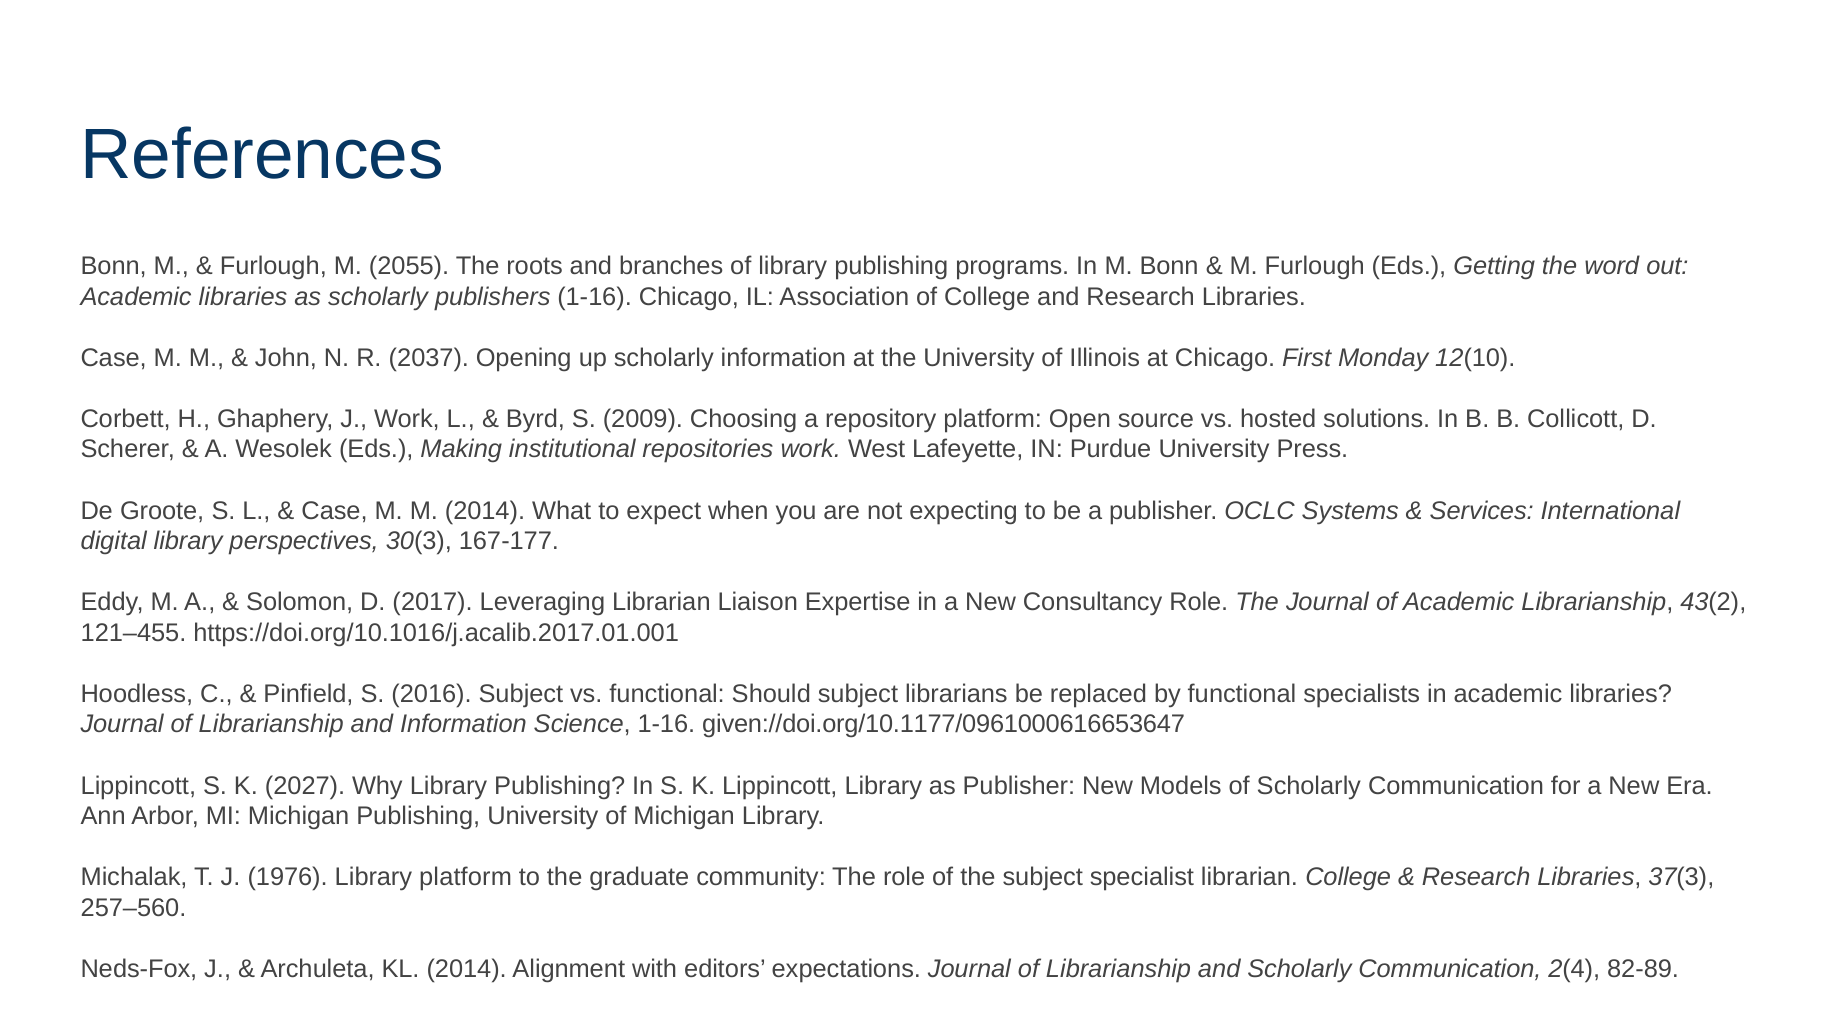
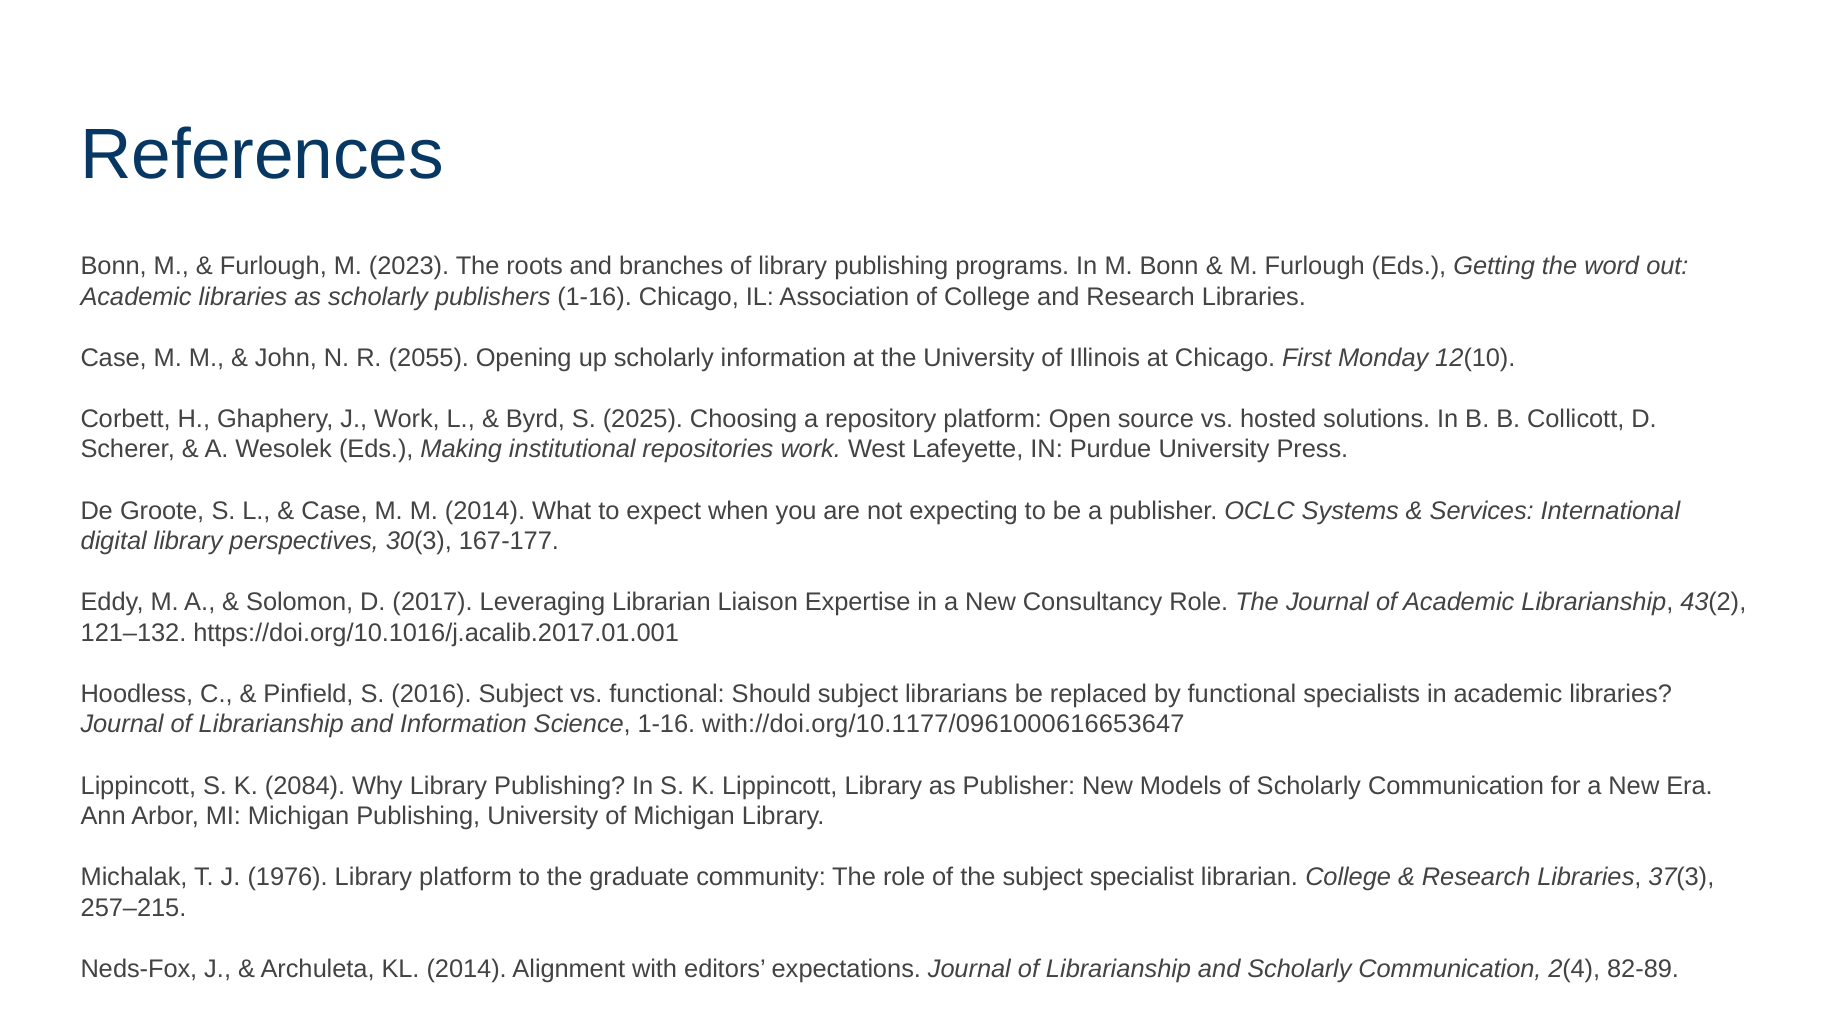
2055: 2055 -> 2023
2037: 2037 -> 2055
2009: 2009 -> 2025
121–455: 121–455 -> 121–132
given://doi.org/10.1177/0961000616653647: given://doi.org/10.1177/0961000616653647 -> with://doi.org/10.1177/0961000616653647
2027: 2027 -> 2084
257–560: 257–560 -> 257–215
